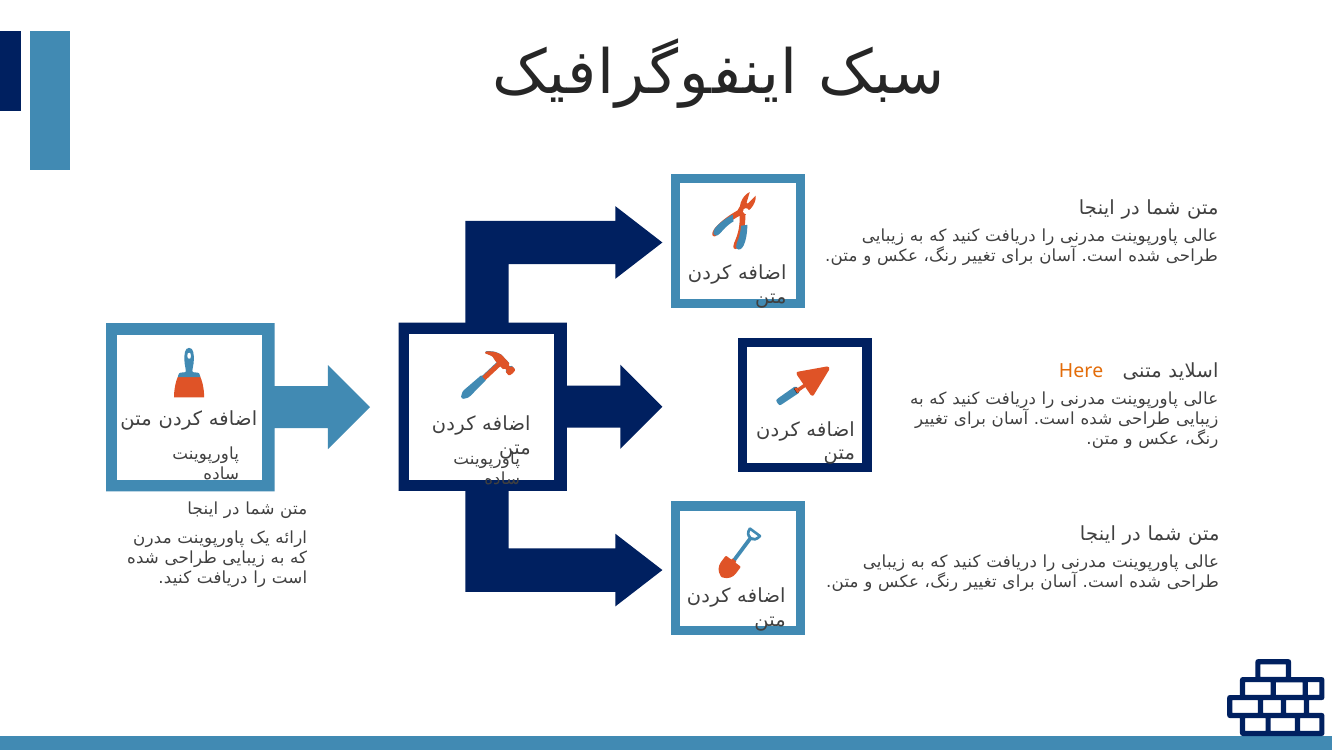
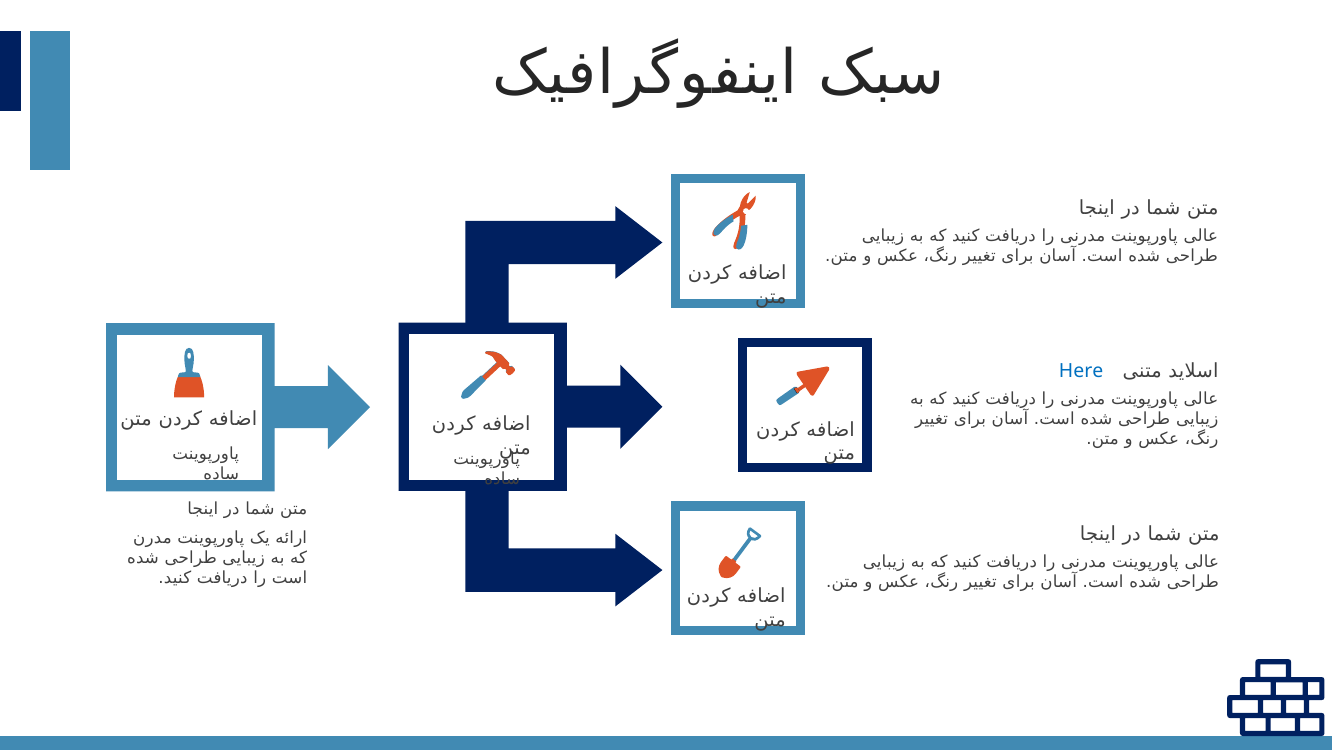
Here colour: orange -> blue
